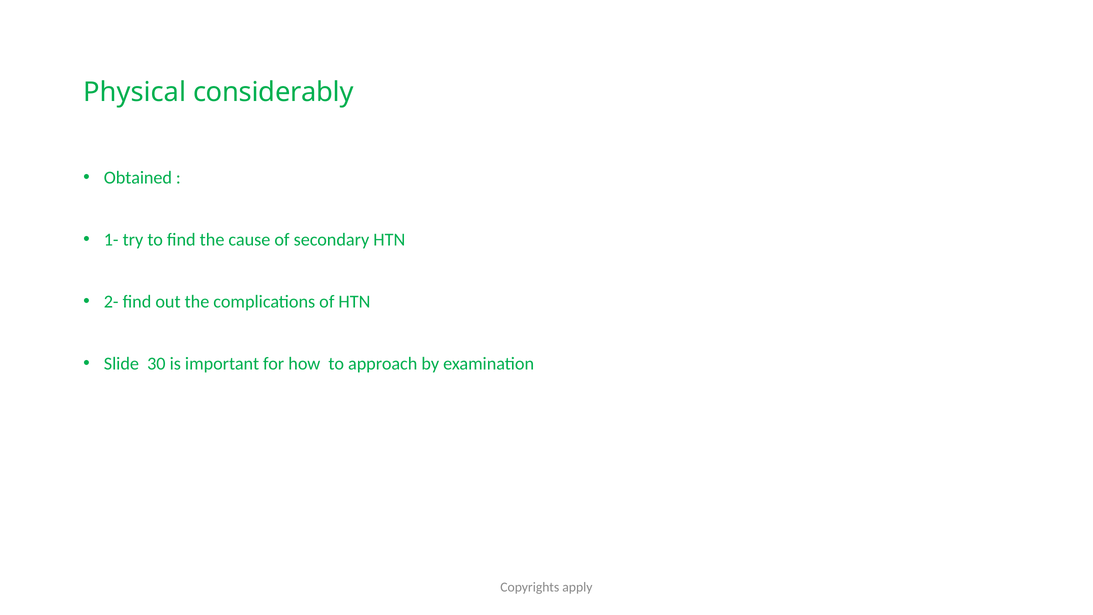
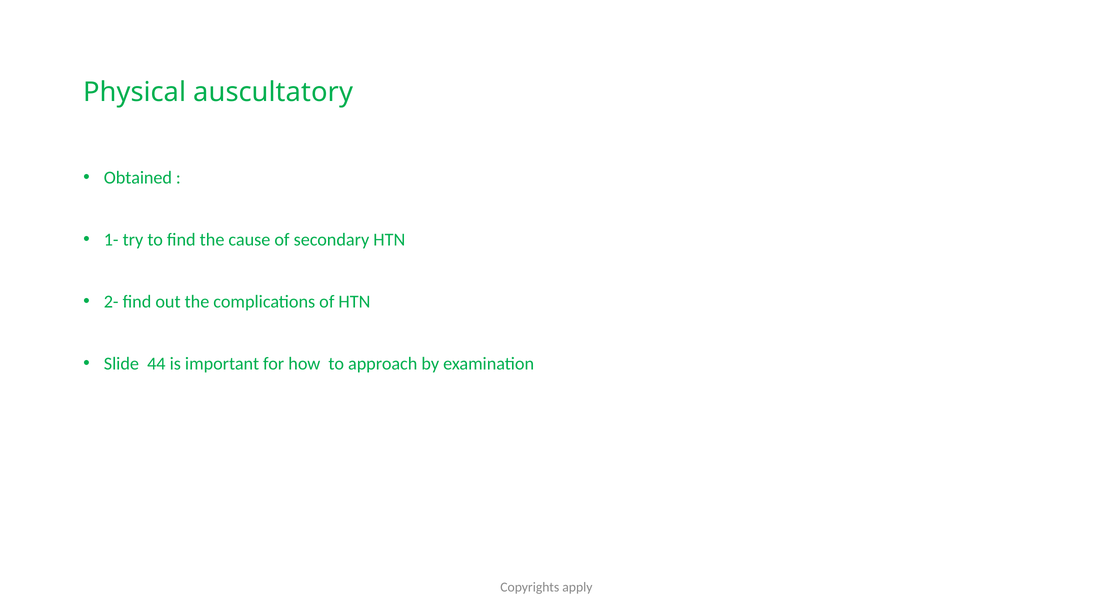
considerably: considerably -> auscultatory
30: 30 -> 44
